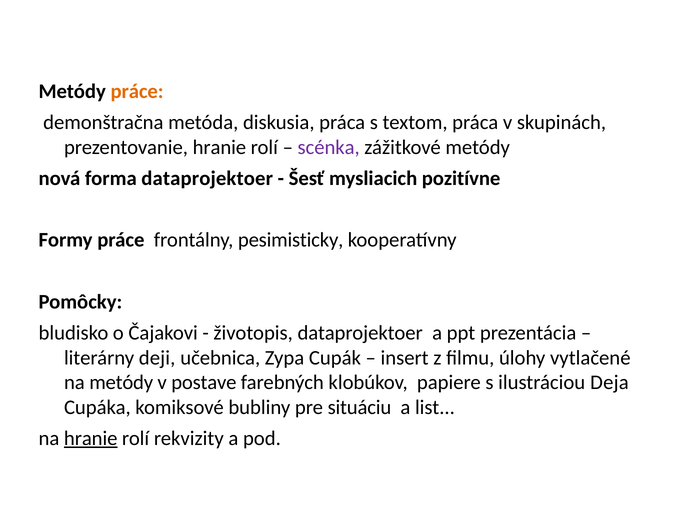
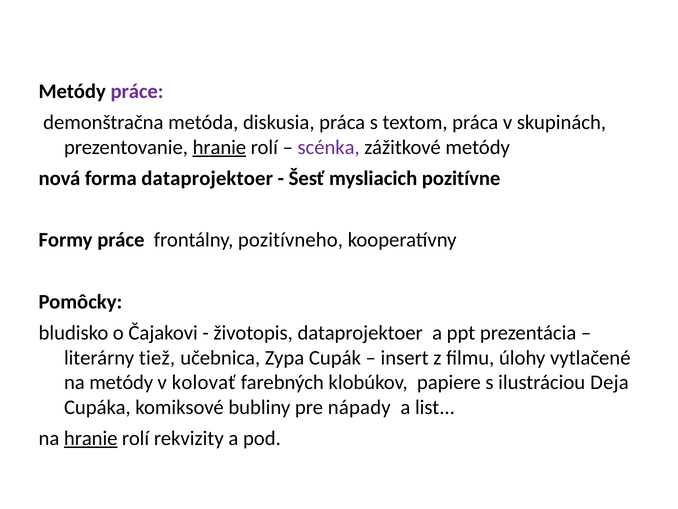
práce at (137, 91) colour: orange -> purple
hranie at (219, 147) underline: none -> present
pesimisticky: pesimisticky -> pozitívneho
deji: deji -> tiež
postave: postave -> kolovať
situáciu: situáciu -> nápady
